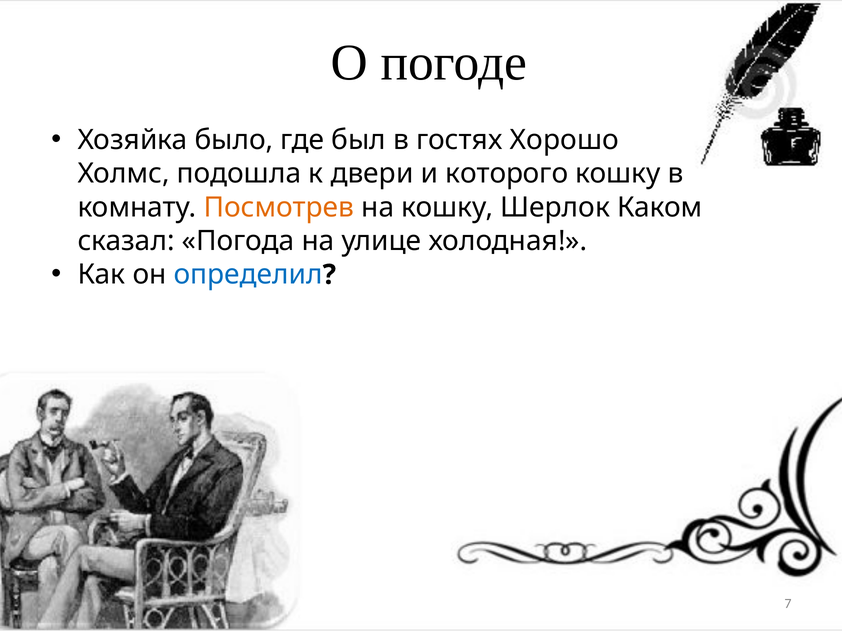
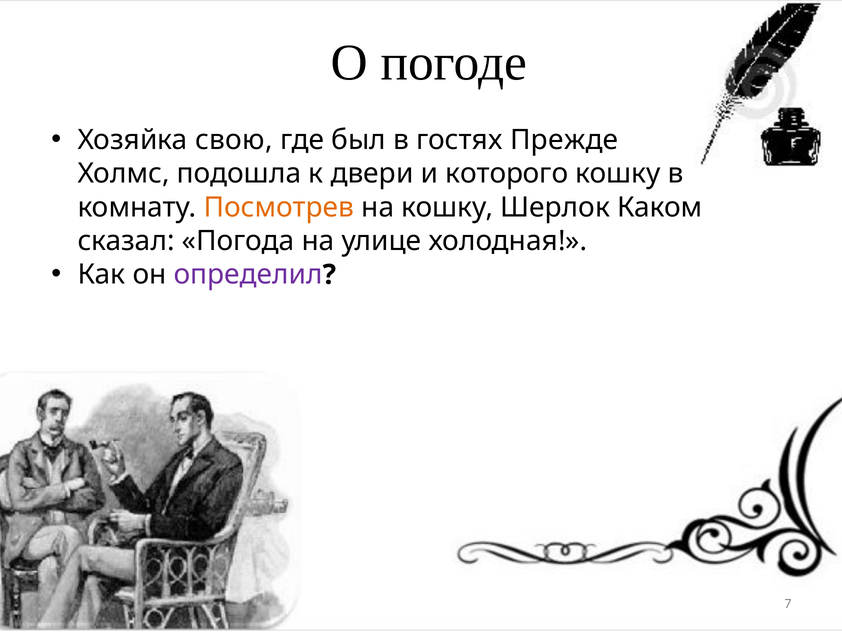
было: было -> свою
Хорошо: Хорошо -> Прежде
определил colour: blue -> purple
